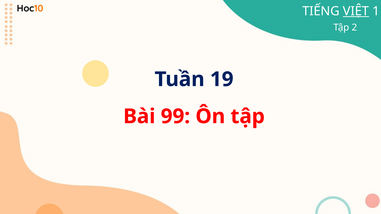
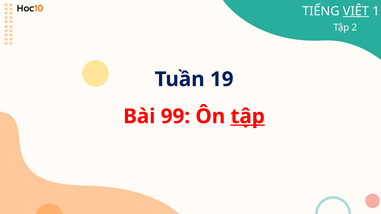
tập at (248, 117) underline: none -> present
